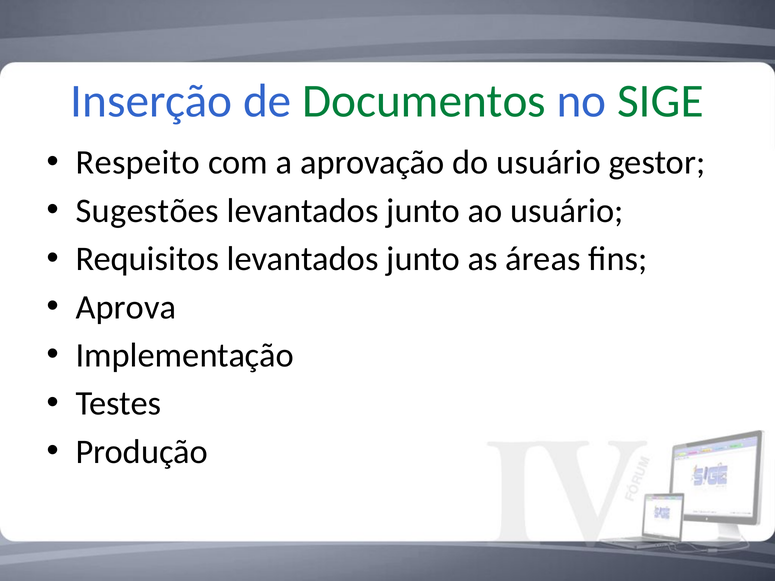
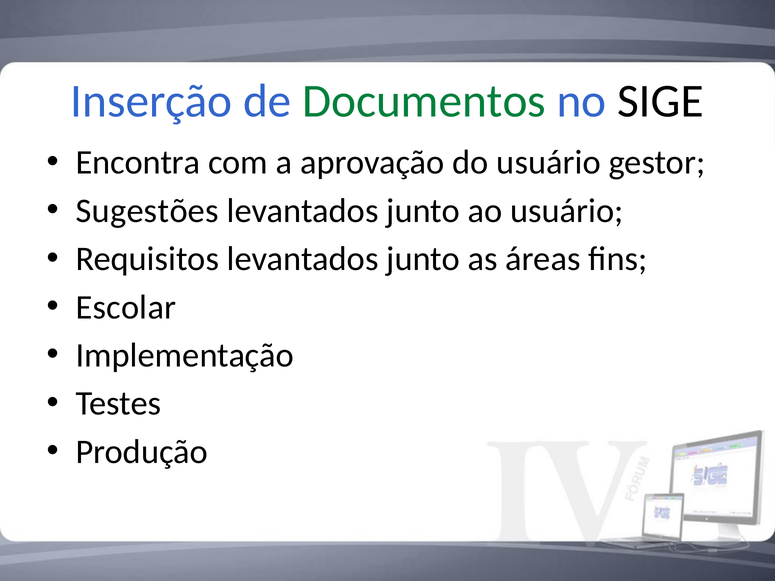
SIGE colour: green -> black
Respeito: Respeito -> Encontra
Aprova: Aprova -> Escolar
